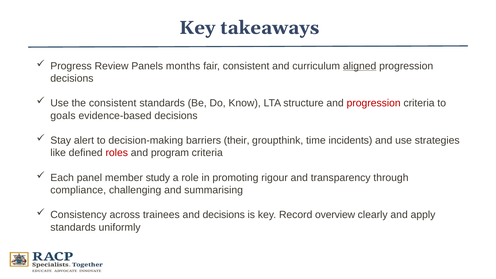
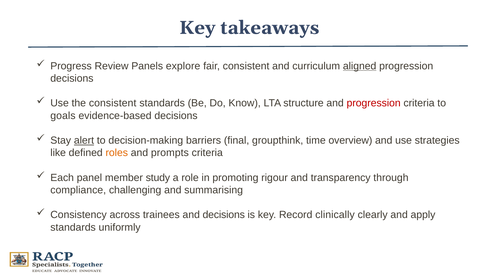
months: months -> explore
alert underline: none -> present
their: their -> final
incidents: incidents -> overview
roles colour: red -> orange
program: program -> prompts
overview: overview -> clinically
